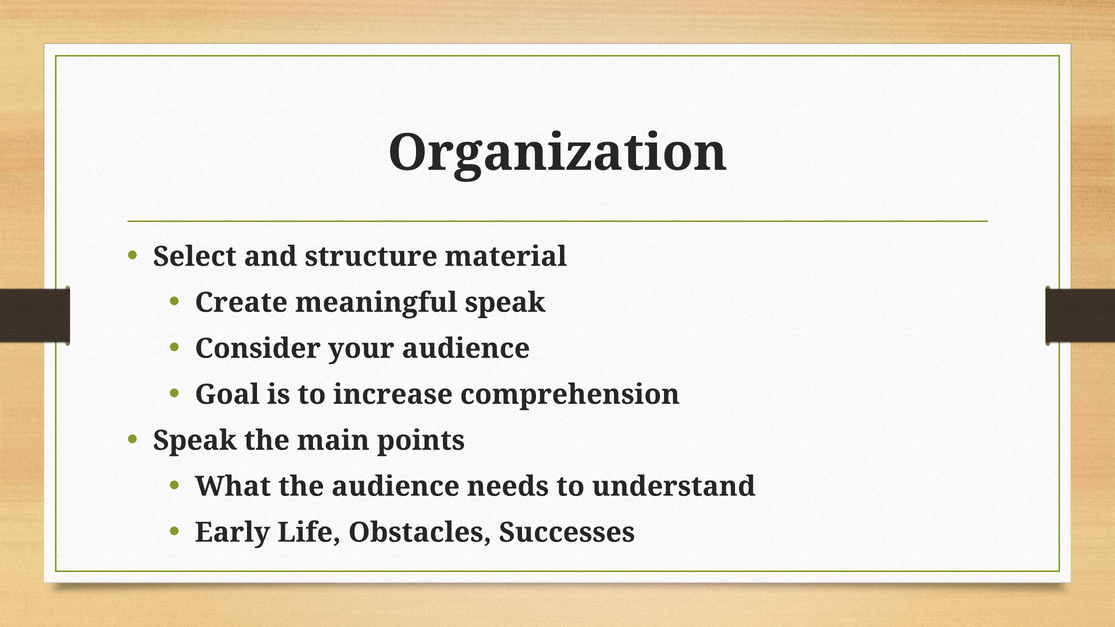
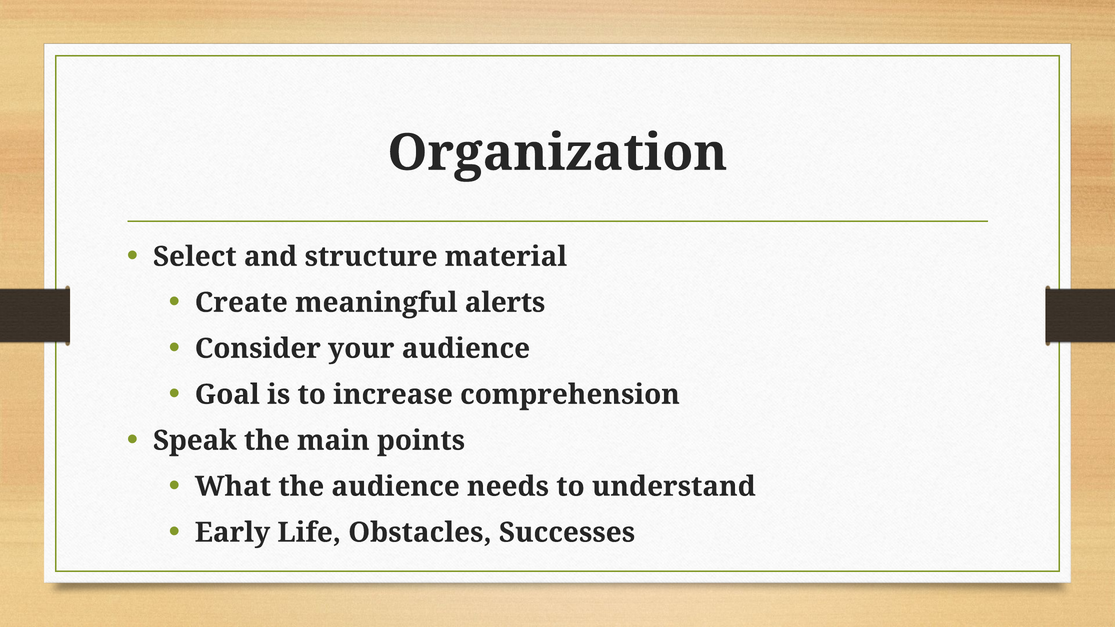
meaningful speak: speak -> alerts
